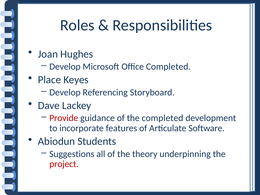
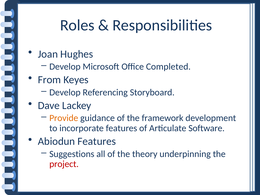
Place: Place -> From
Provide colour: red -> orange
the completed: completed -> framework
Abiodun Students: Students -> Features
